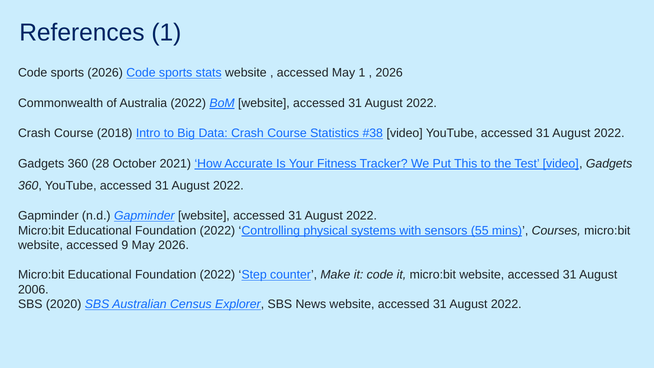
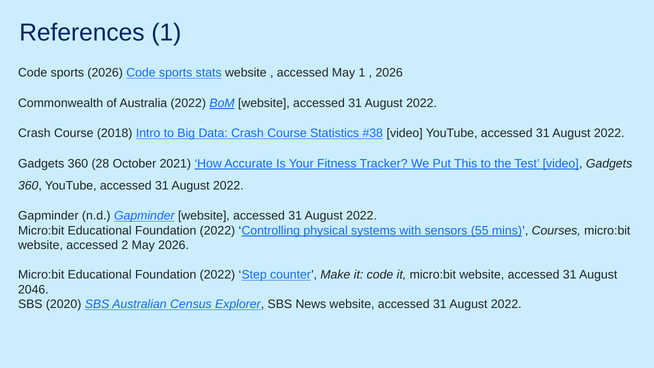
9: 9 -> 2
2006: 2006 -> 2046
